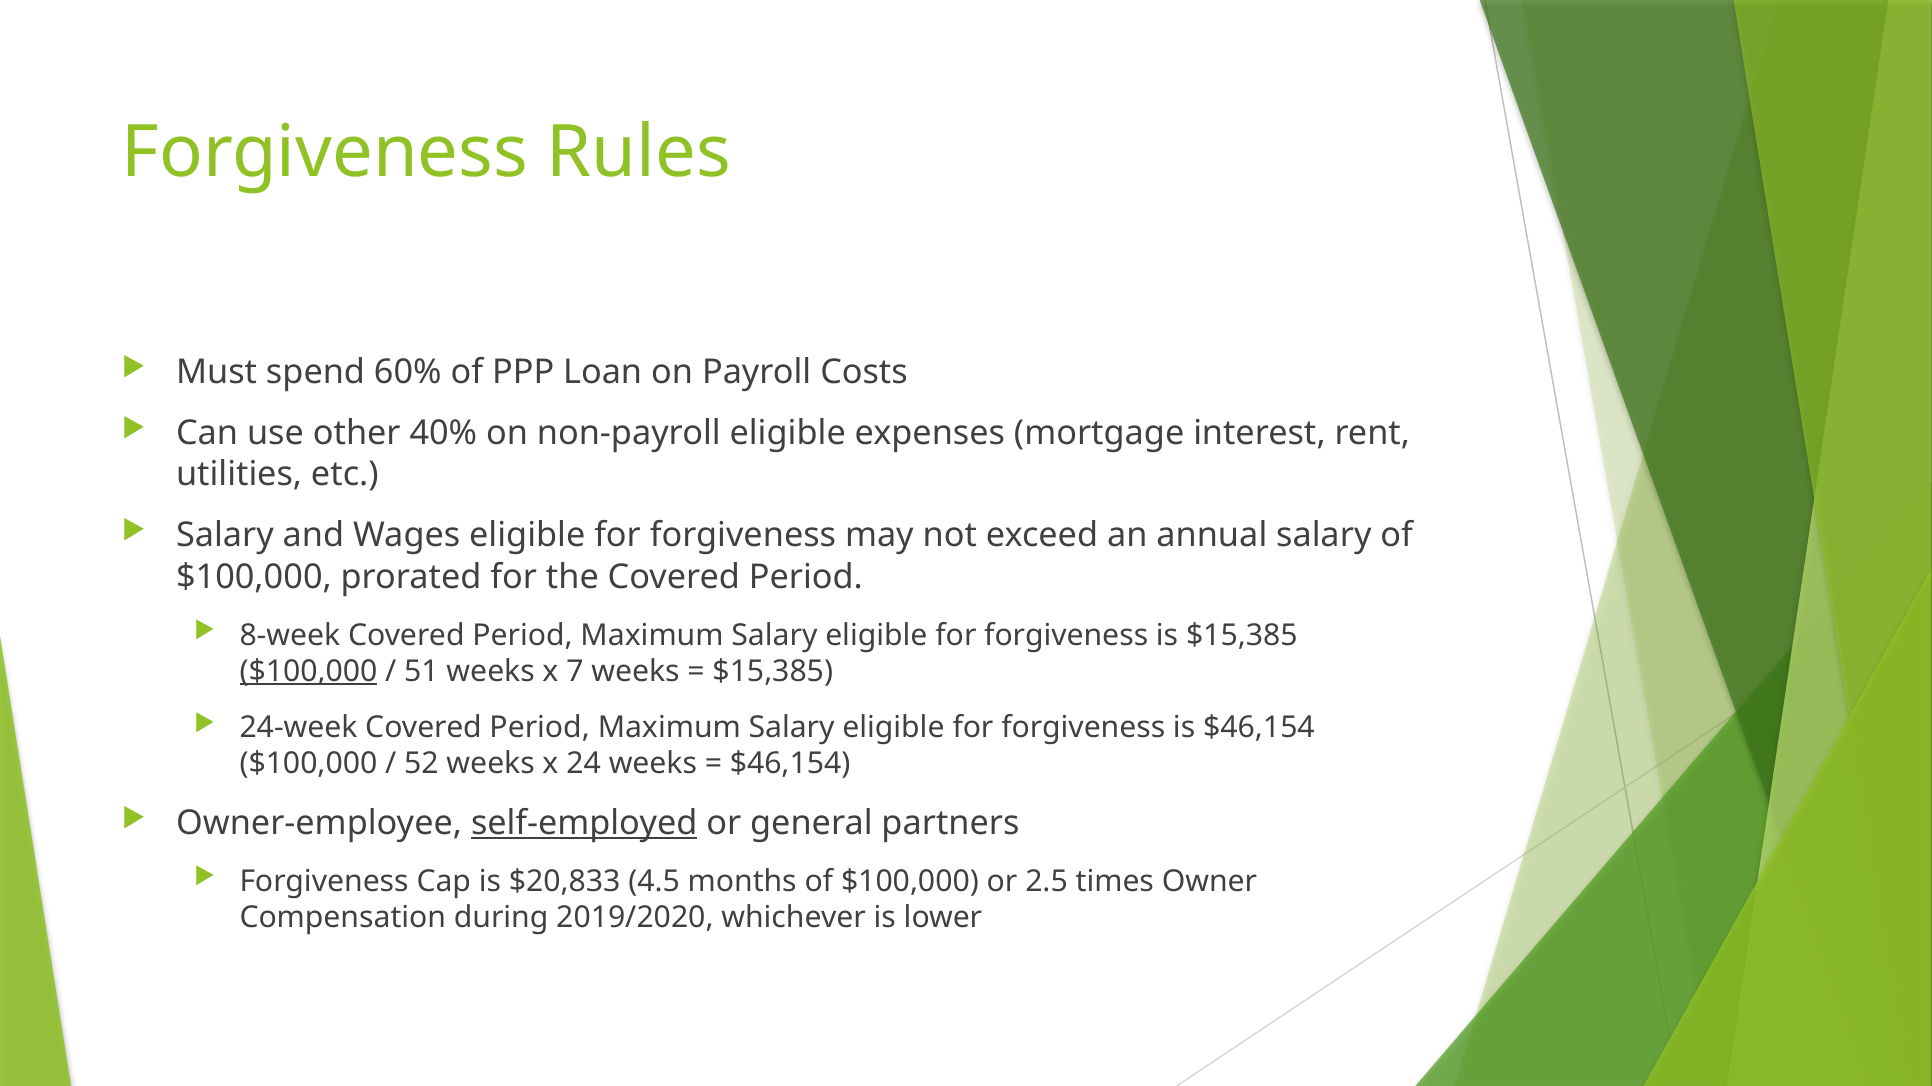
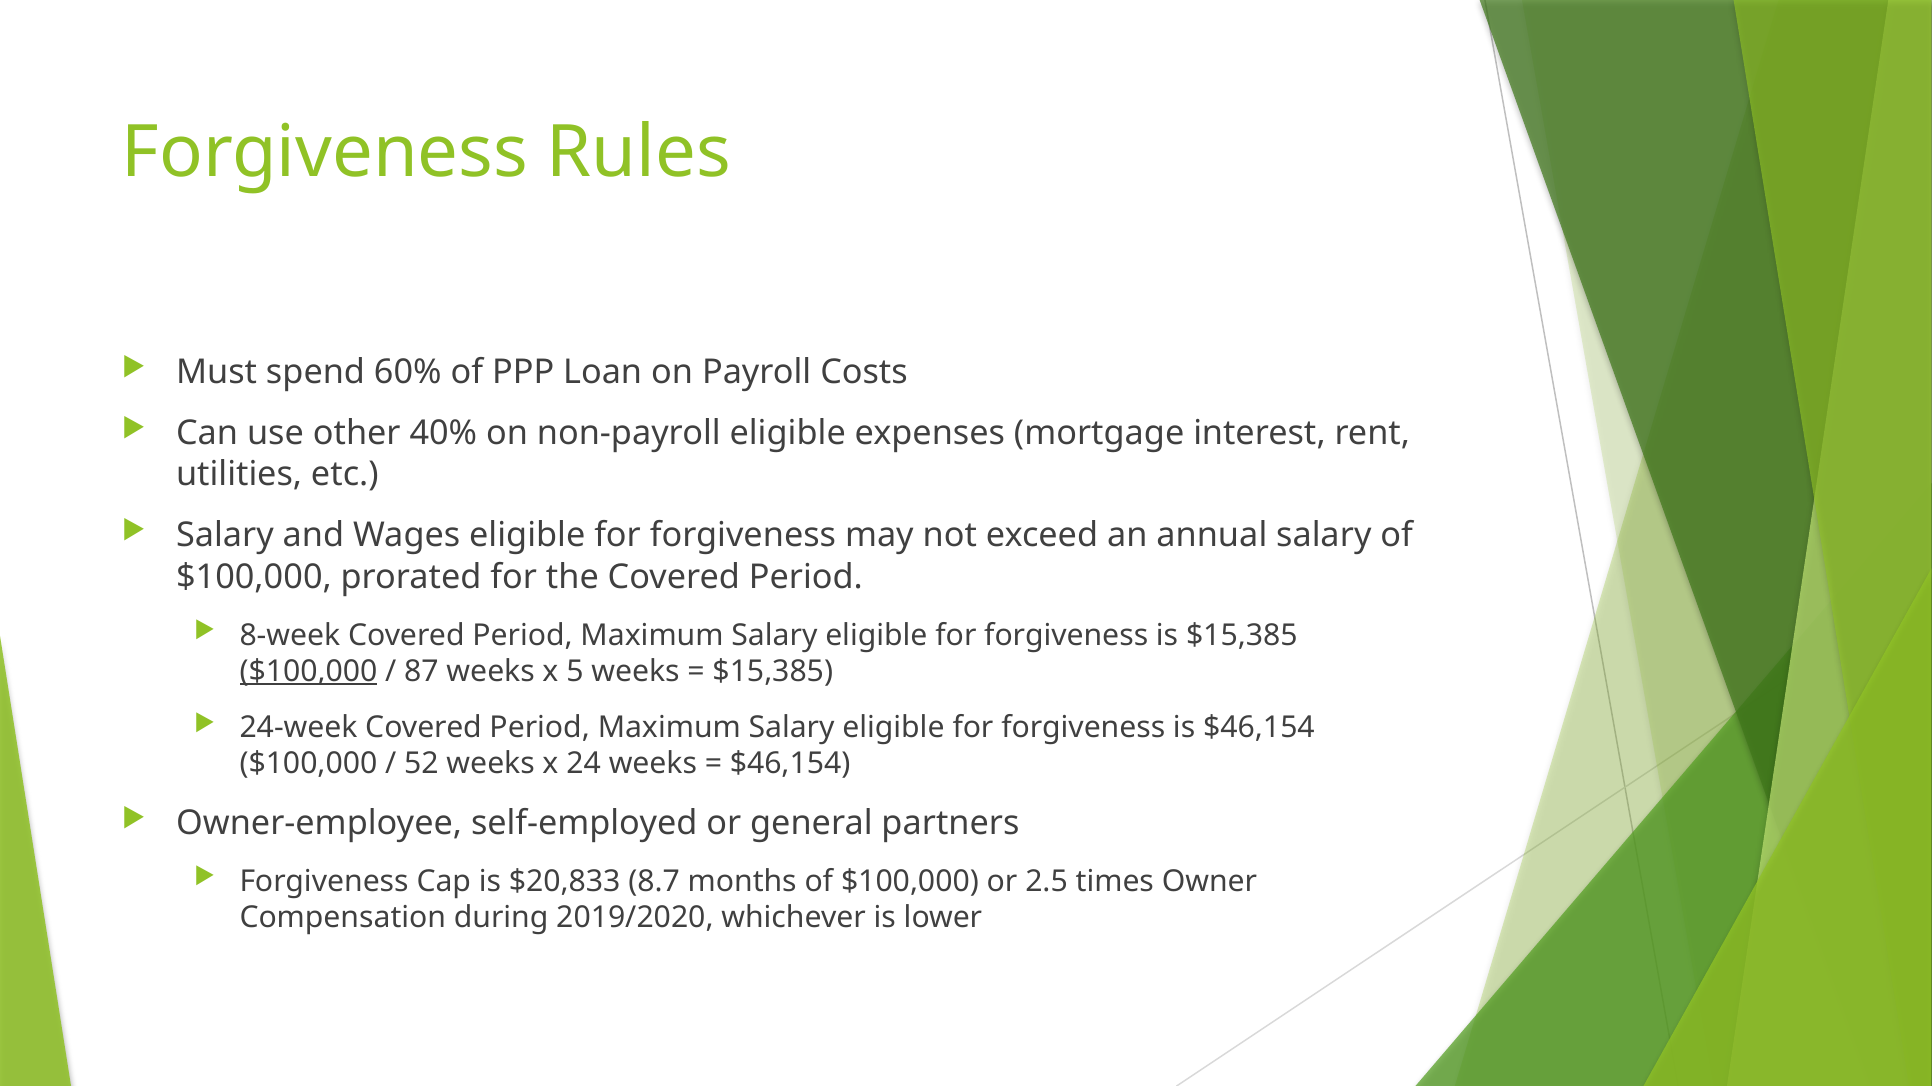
51: 51 -> 87
7: 7 -> 5
self-employed underline: present -> none
4.5: 4.5 -> 8.7
